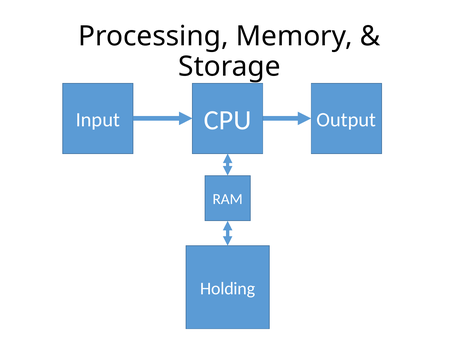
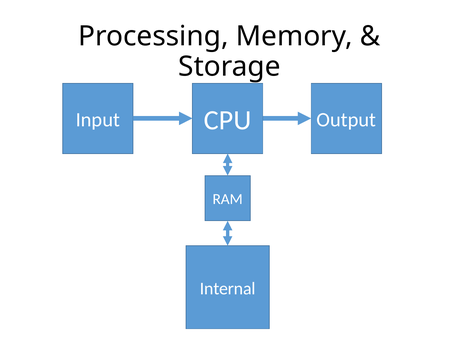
Holding: Holding -> Internal
